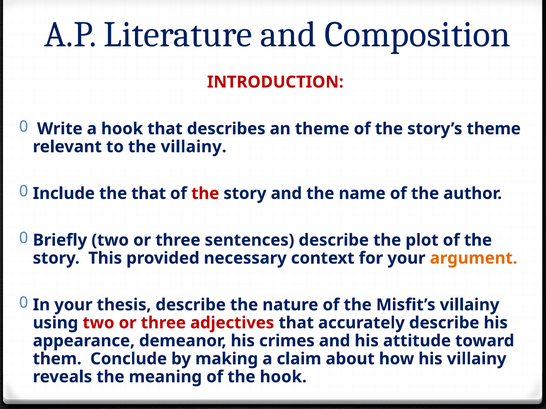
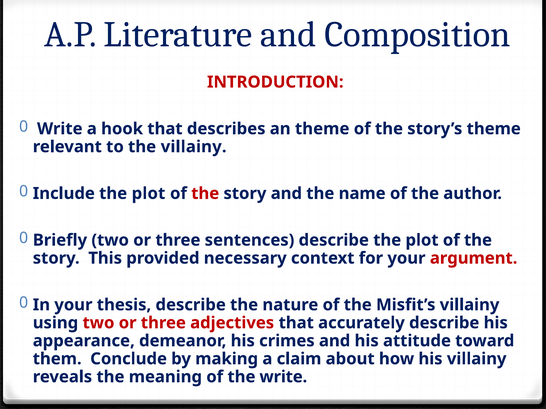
Include the that: that -> plot
argument colour: orange -> red
the hook: hook -> write
